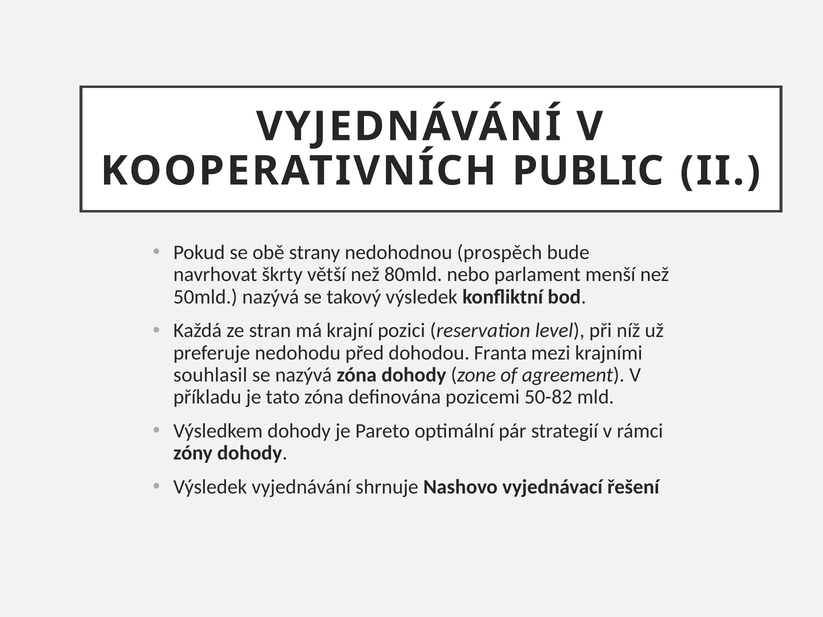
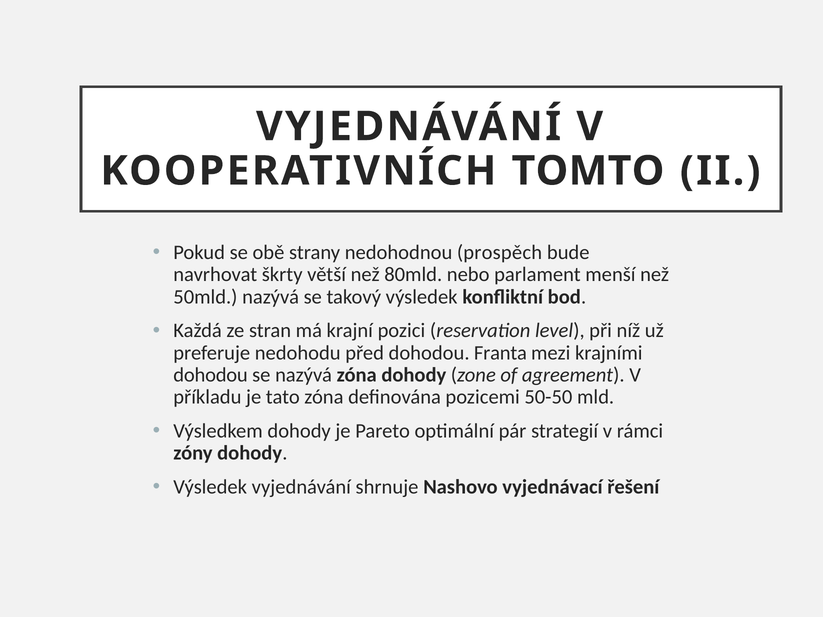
PUBLIC: PUBLIC -> TOMTO
souhlasil at (210, 375): souhlasil -> dohodou
50-82: 50-82 -> 50-50
